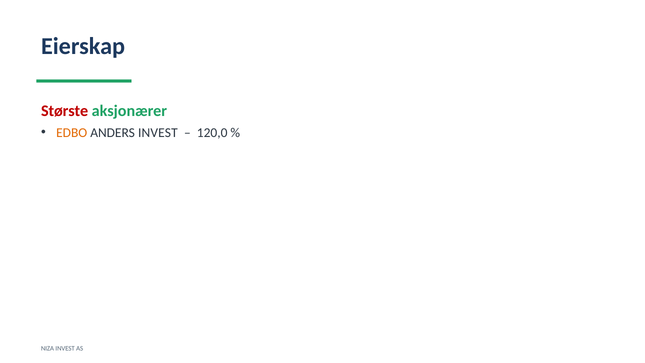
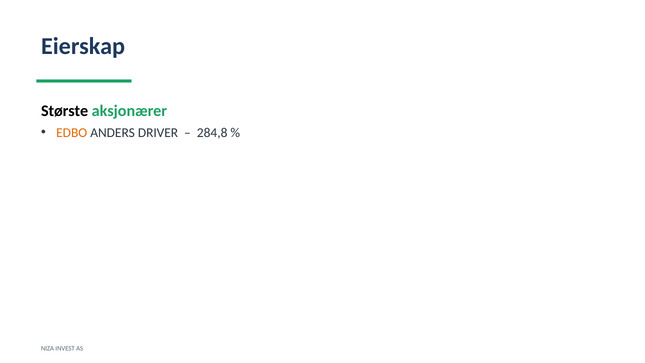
Største colour: red -> black
ANDERS INVEST: INVEST -> DRIVER
120,0: 120,0 -> 284,8
